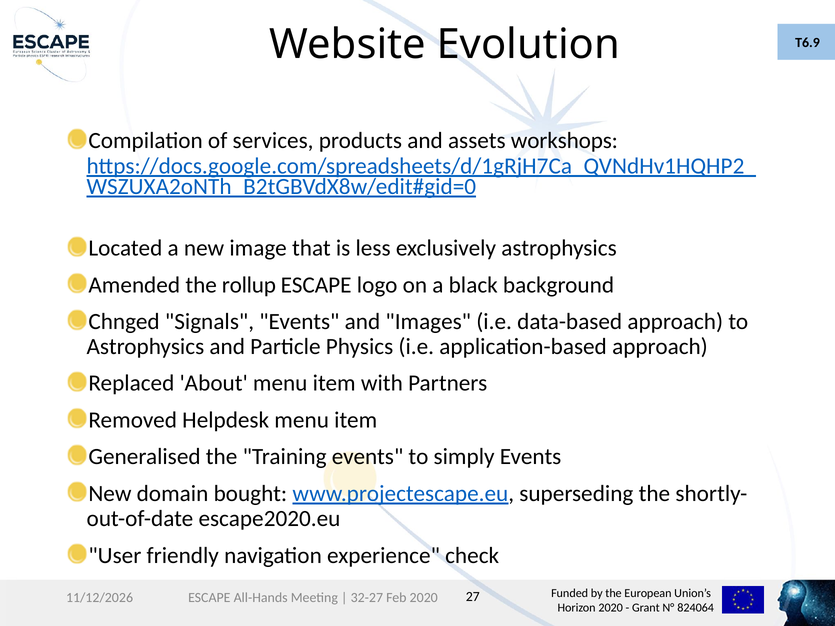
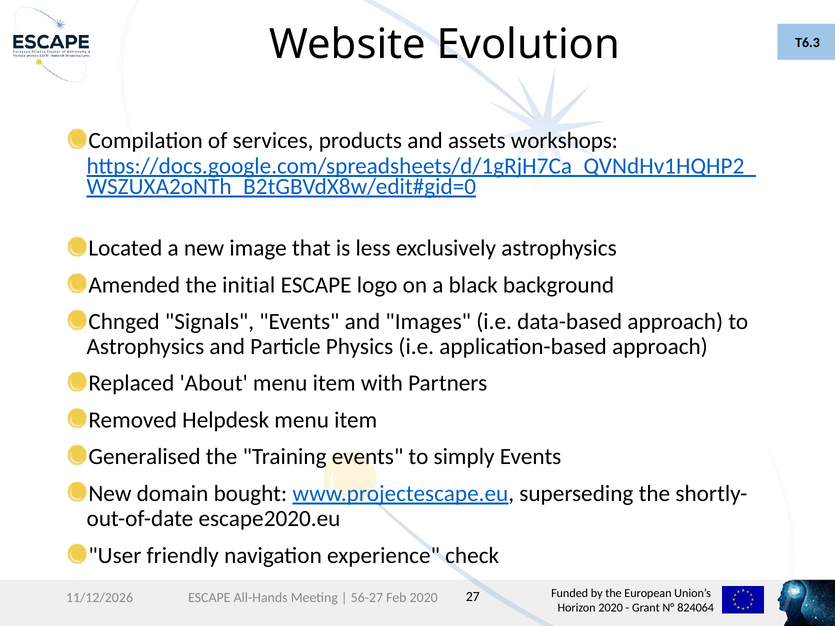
T6.9: T6.9 -> T6.3
rollup: rollup -> initial
32-27: 32-27 -> 56-27
